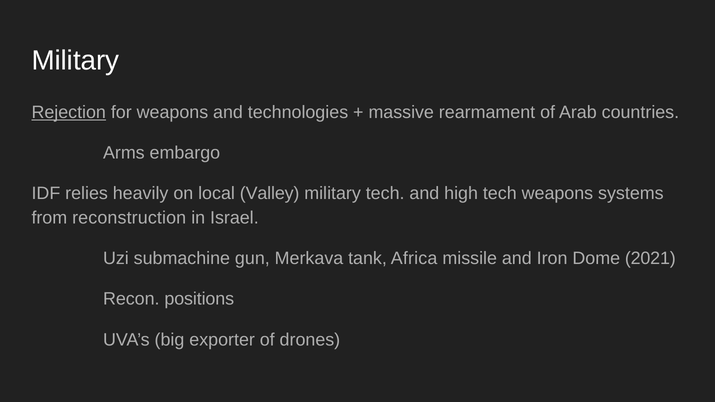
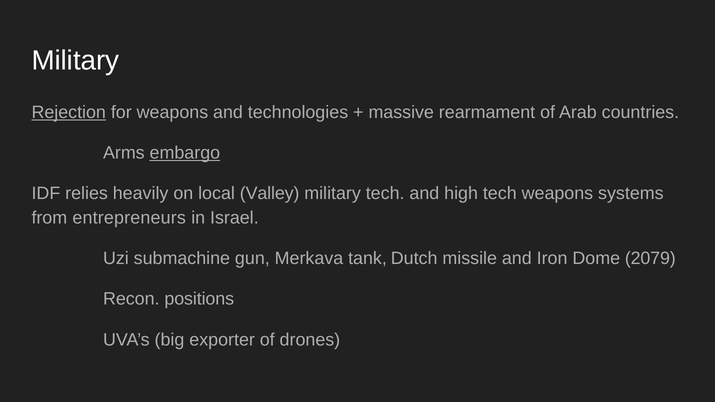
embargo underline: none -> present
reconstruction: reconstruction -> entrepreneurs
Africa: Africa -> Dutch
2021: 2021 -> 2079
